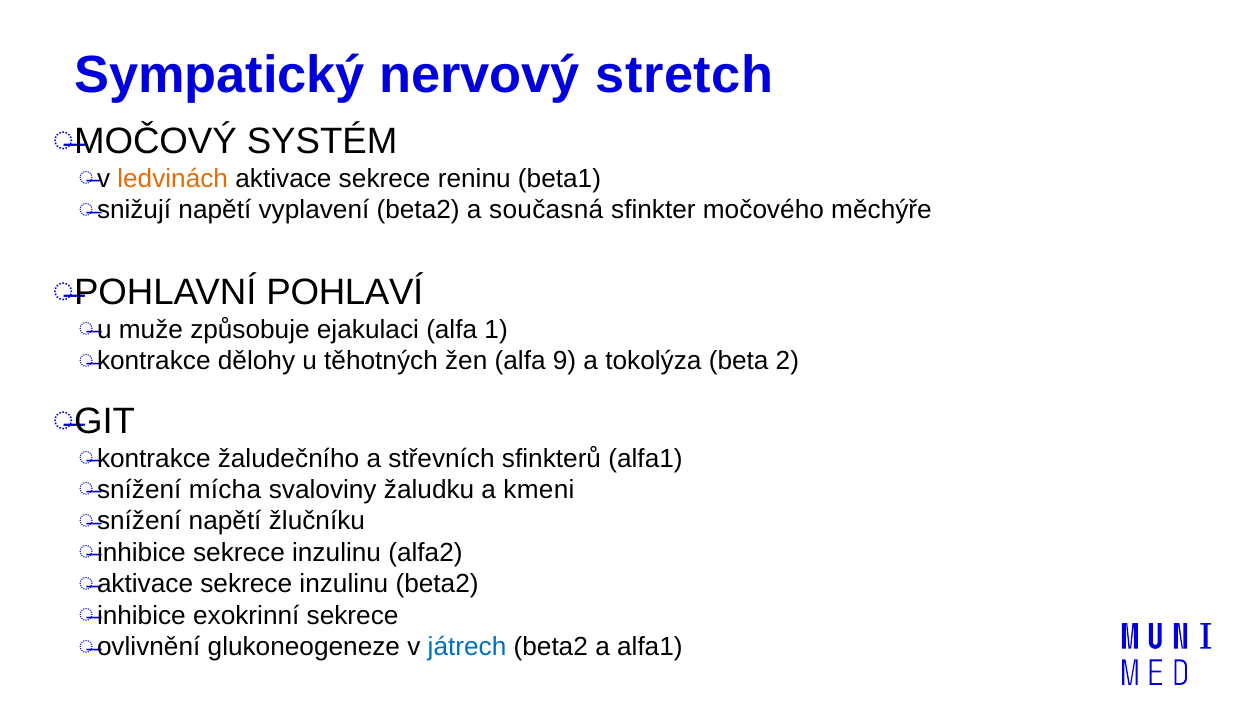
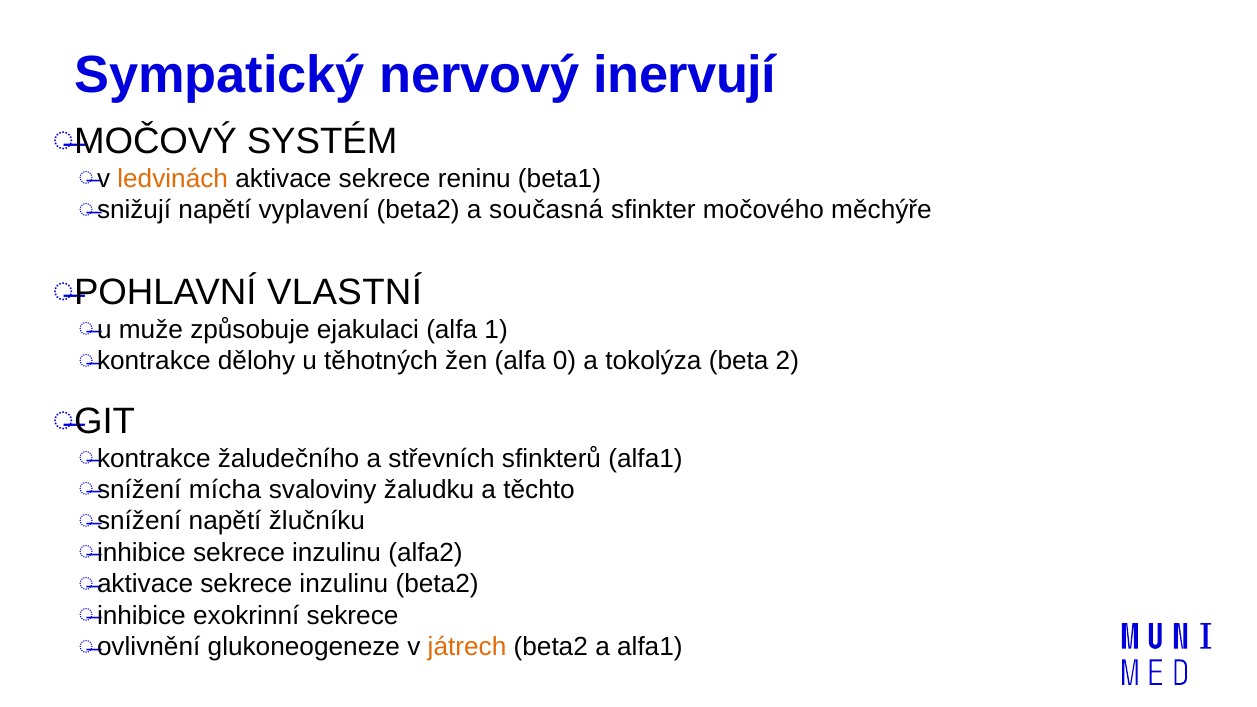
stretch: stretch -> inervují
POHLAVÍ: POHLAVÍ -> VLASTNÍ
9: 9 -> 0
kmeni: kmeni -> těchto
játrech colour: blue -> orange
